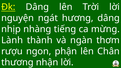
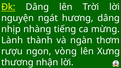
phận: phận -> vòng
Chân: Chân -> Xưng
